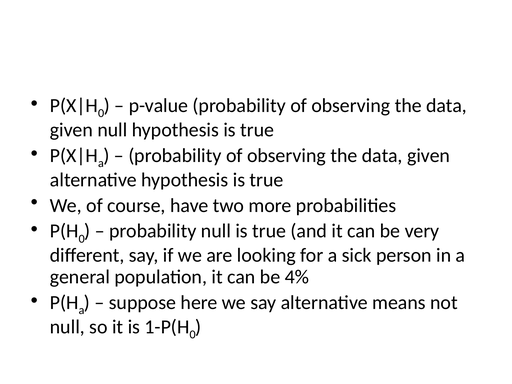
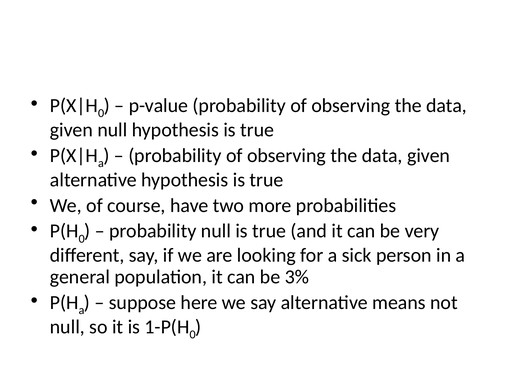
4%: 4% -> 3%
